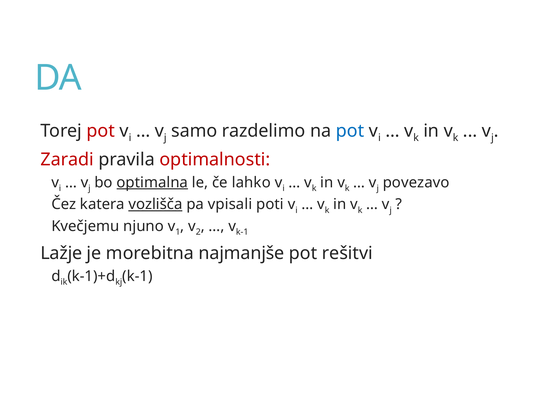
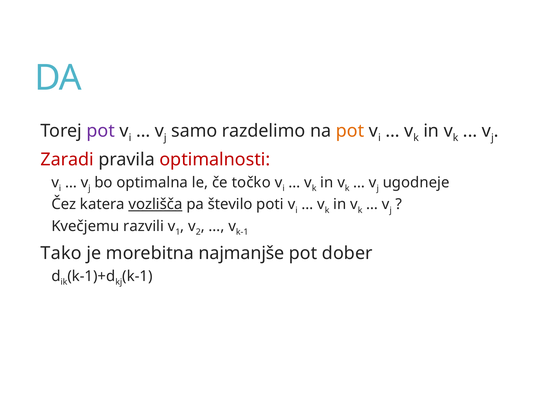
pot at (101, 131) colour: red -> purple
pot at (350, 131) colour: blue -> orange
optimalna underline: present -> none
lahko: lahko -> točko
povezavo: povezavo -> ugodneje
vpisali: vpisali -> število
njuno: njuno -> razvili
Lažje: Lažje -> Tako
rešitvi: rešitvi -> dober
